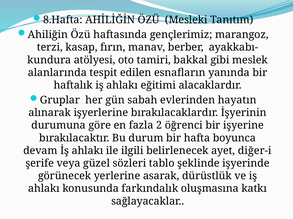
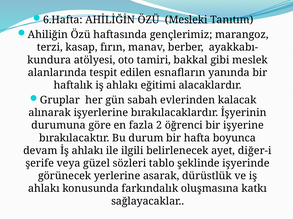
8.Hafta: 8.Hafta -> 6.Hafta
hayatın: hayatın -> kalacak
